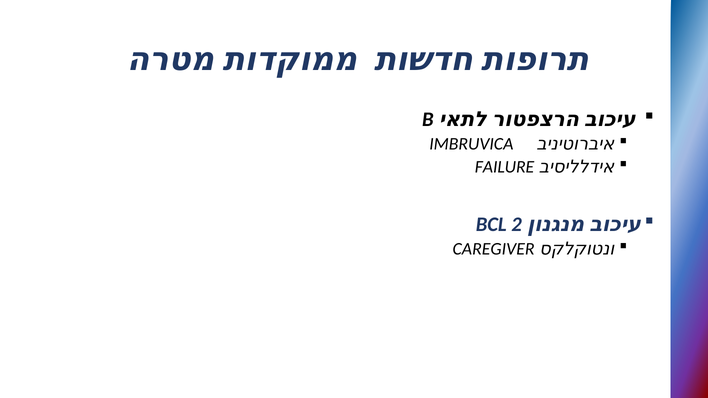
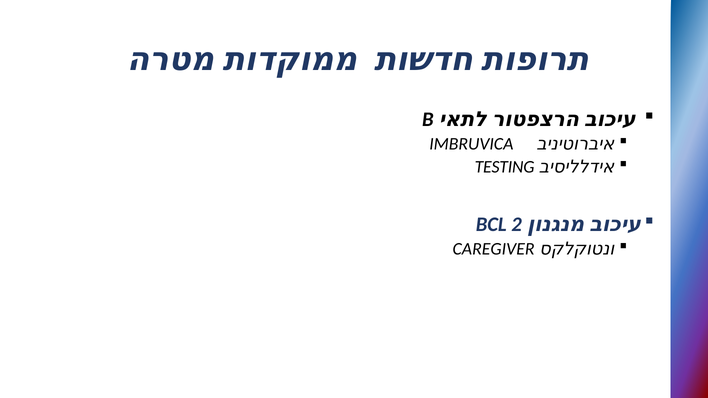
FAILURE: FAILURE -> TESTING
